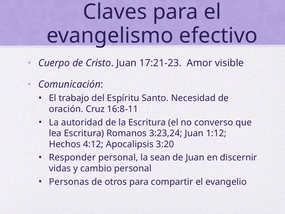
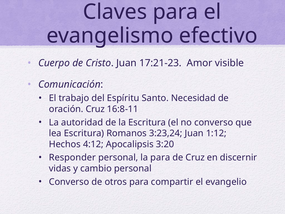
la sean: sean -> para
de Juan: Juan -> Cruz
Personas at (69, 182): Personas -> Converso
